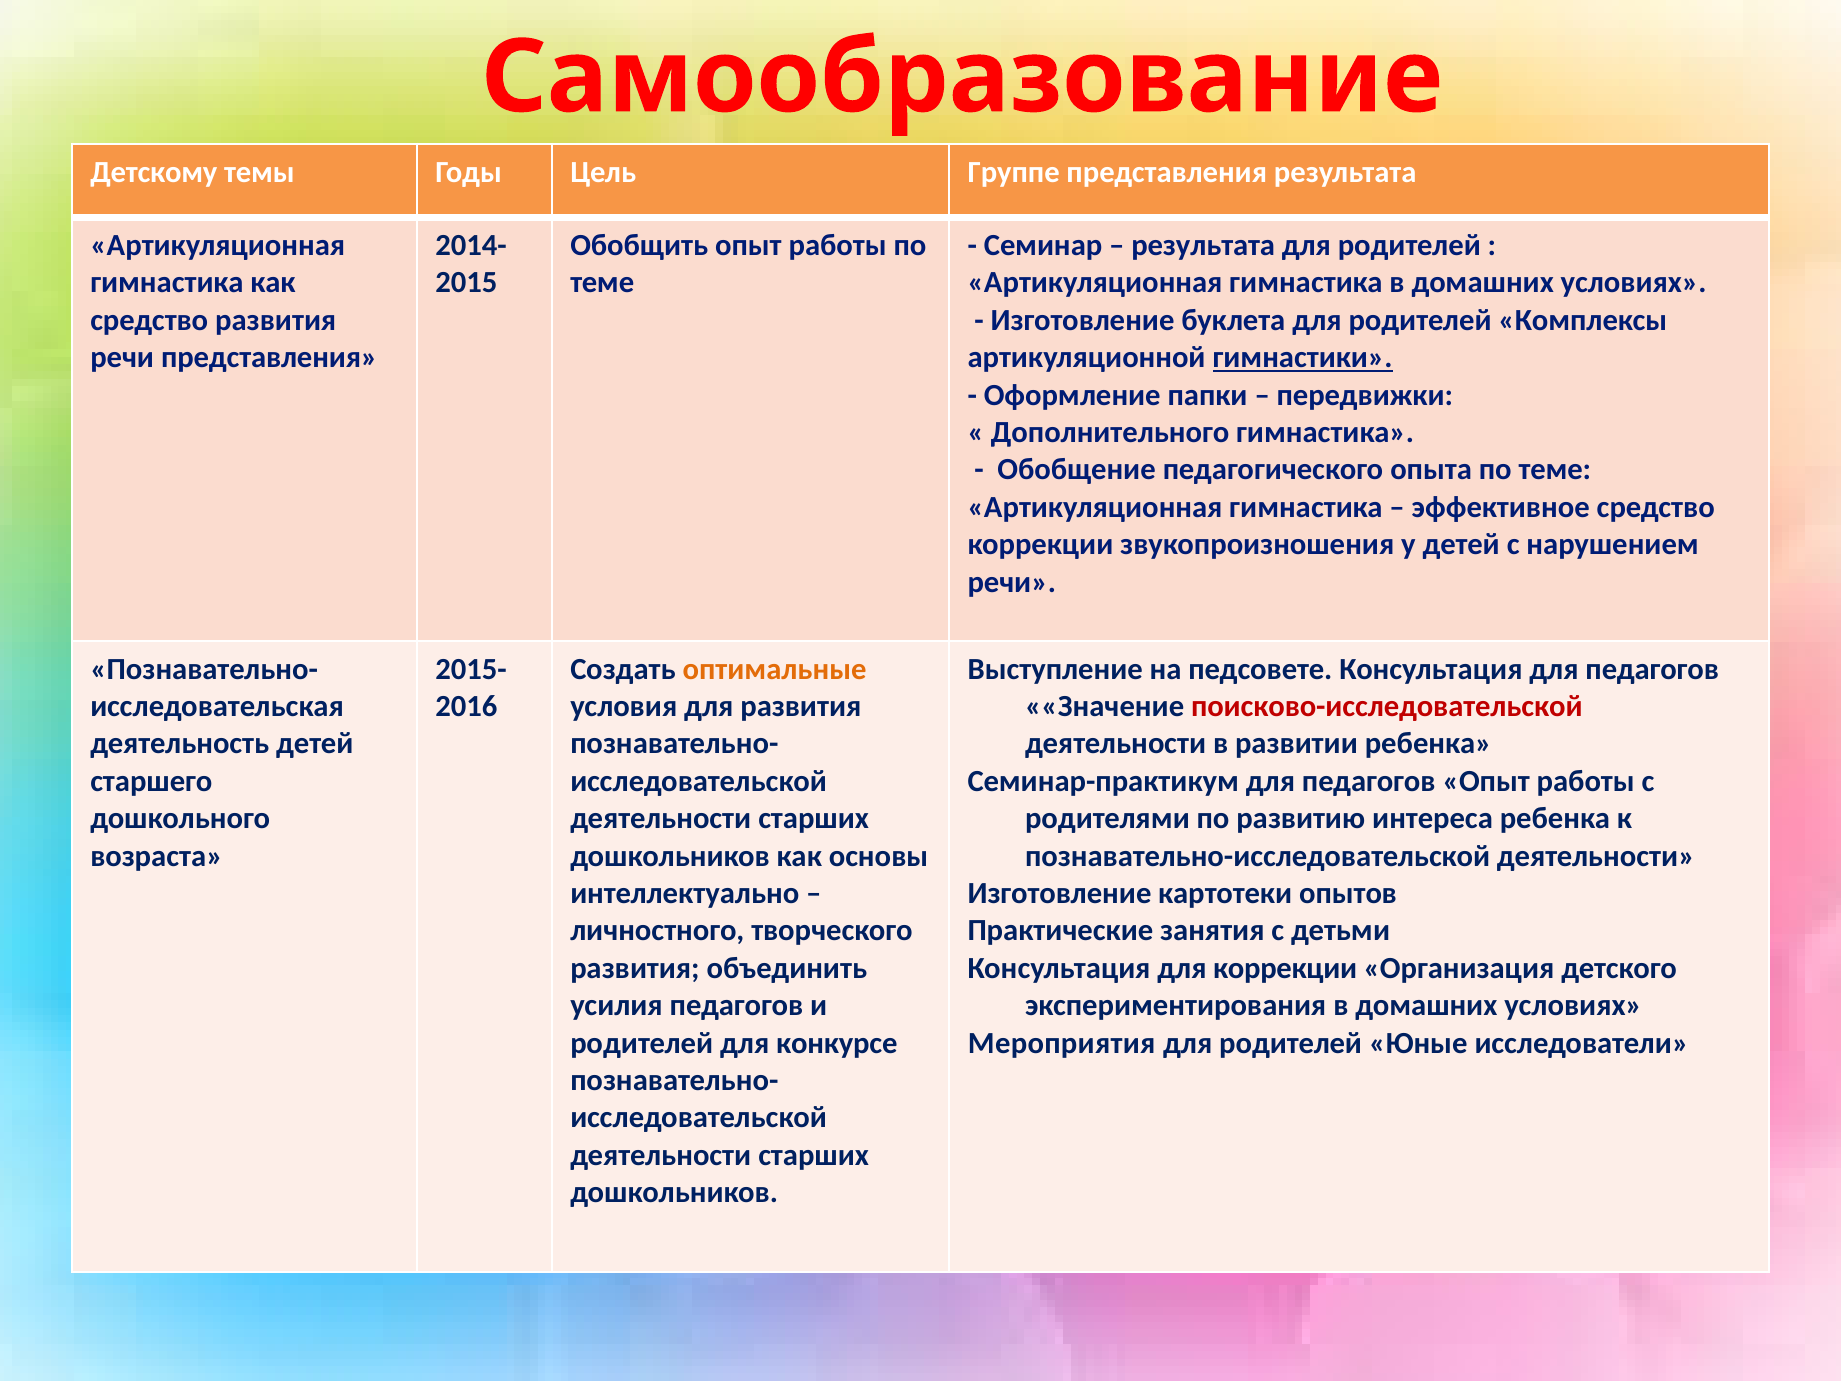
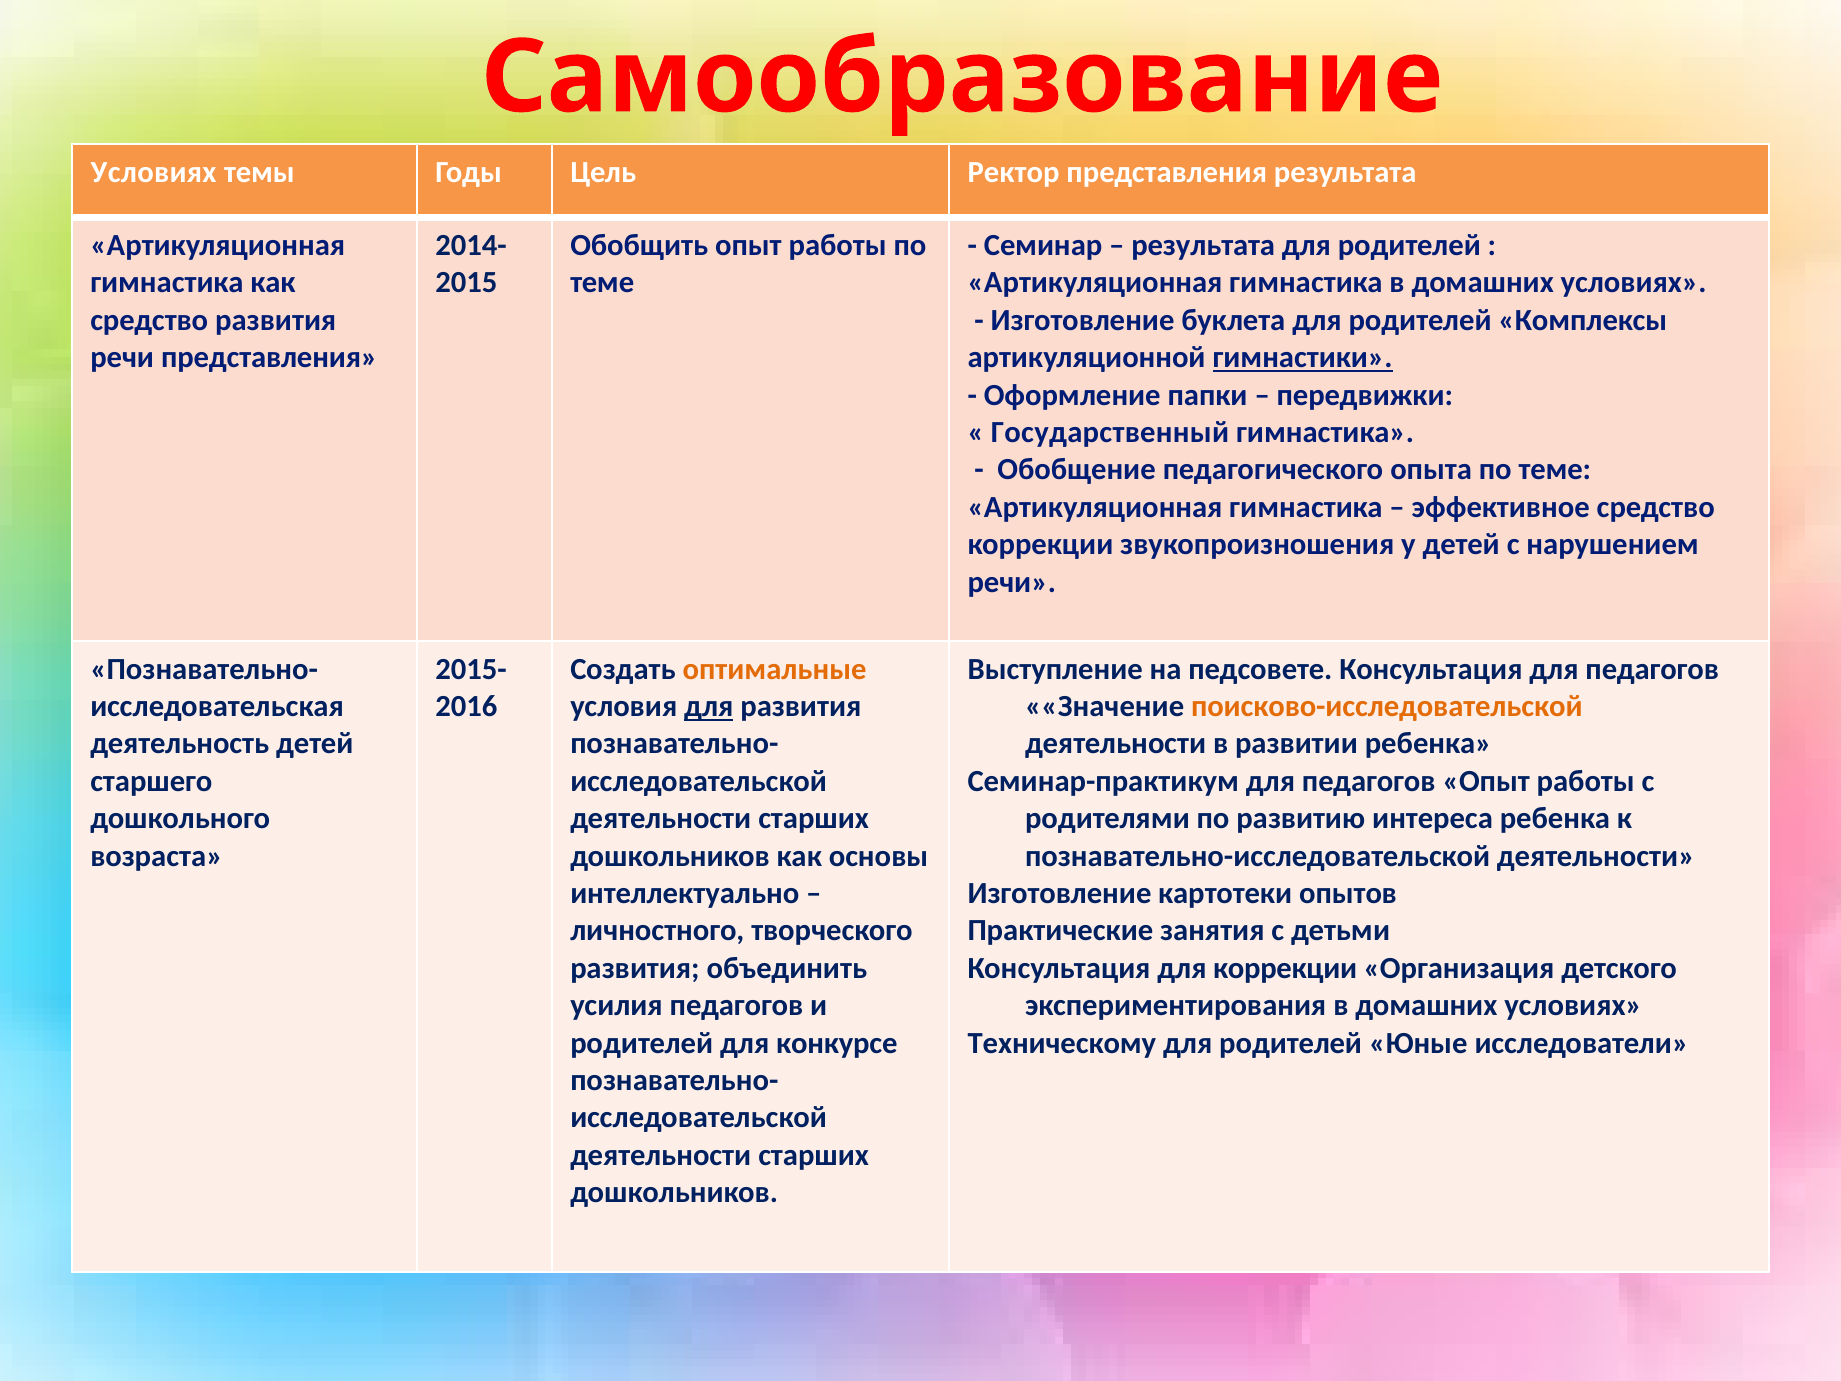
Детскому at (154, 172): Детскому -> Условиях
Группе: Группе -> Ректор
Дополнительного: Дополнительного -> Государственный
для at (709, 706) underline: none -> present
поисково-исследовательской colour: red -> orange
Мероприятия: Мероприятия -> Техническому
